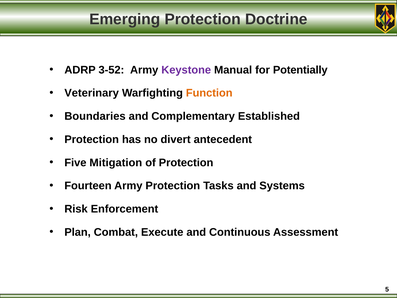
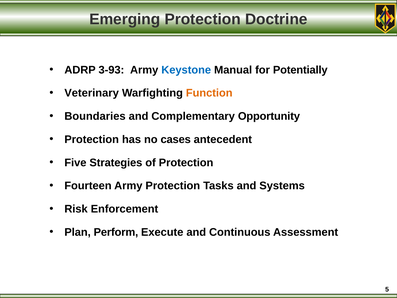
3-52: 3-52 -> 3-93
Keystone colour: purple -> blue
Established: Established -> Opportunity
divert: divert -> cases
Mitigation: Mitigation -> Strategies
Combat: Combat -> Perform
